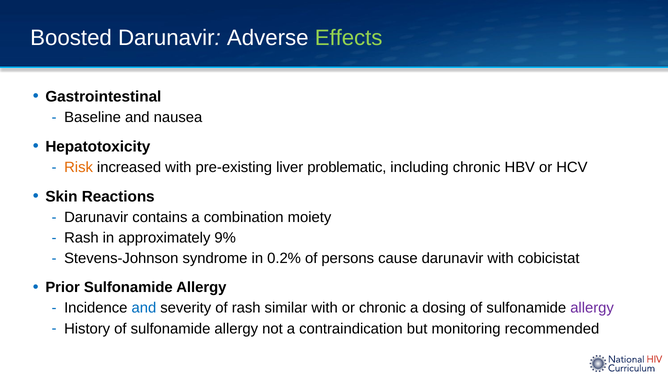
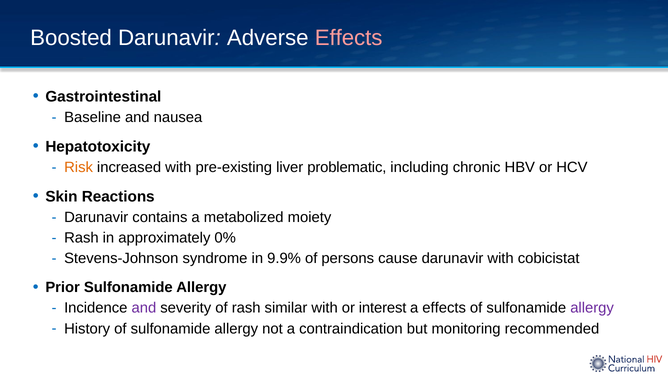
Effects at (349, 38) colour: light green -> pink
combination: combination -> metabolized
9%: 9% -> 0%
0.2%: 0.2% -> 9.9%
and at (144, 308) colour: blue -> purple
or chronic: chronic -> interest
a dosing: dosing -> effects
